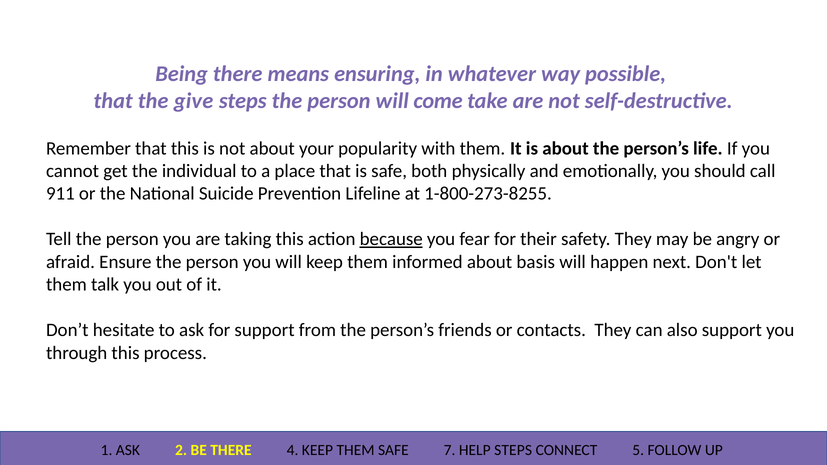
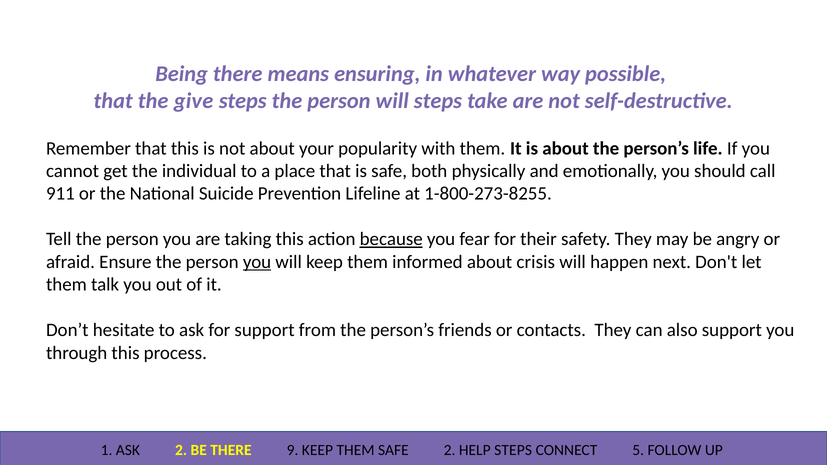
will come: come -> steps
you at (257, 262) underline: none -> present
basis: basis -> crisis
4: 4 -> 9
SAFE 7: 7 -> 2
